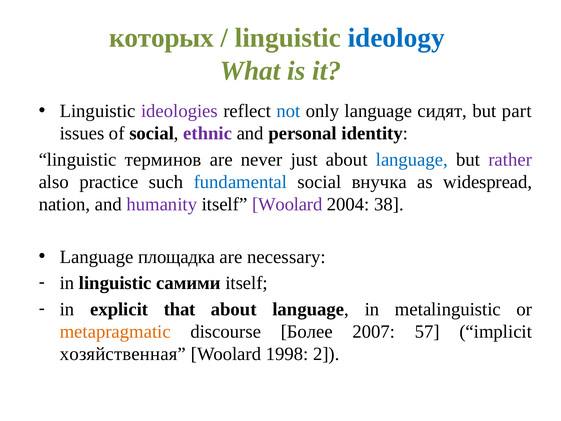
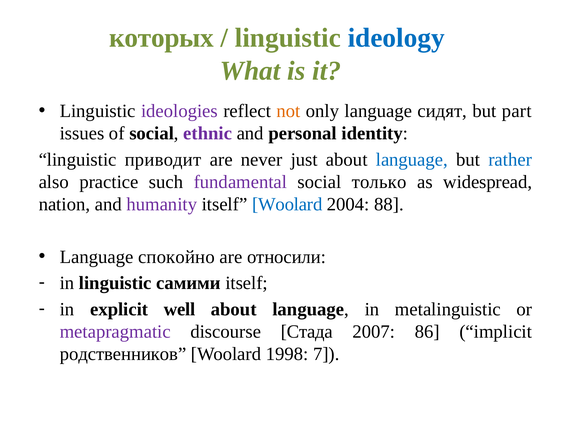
not colour: blue -> orange
терминов: терминов -> приводит
rather colour: purple -> blue
fundamental colour: blue -> purple
внучка: внучка -> только
Woolard at (287, 204) colour: purple -> blue
38: 38 -> 88
площадка: площадка -> спокойно
necessary: necessary -> относили
that: that -> well
metapragmatic colour: orange -> purple
Более: Более -> Стада
57: 57 -> 86
хозяйственная: хозяйственная -> родственников
2: 2 -> 7
